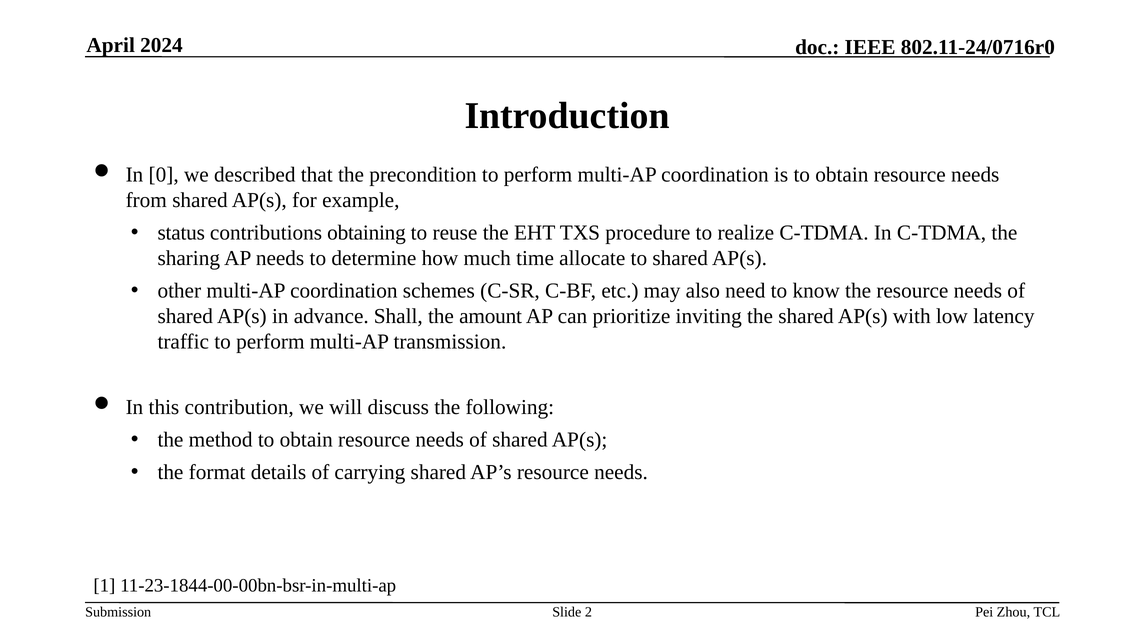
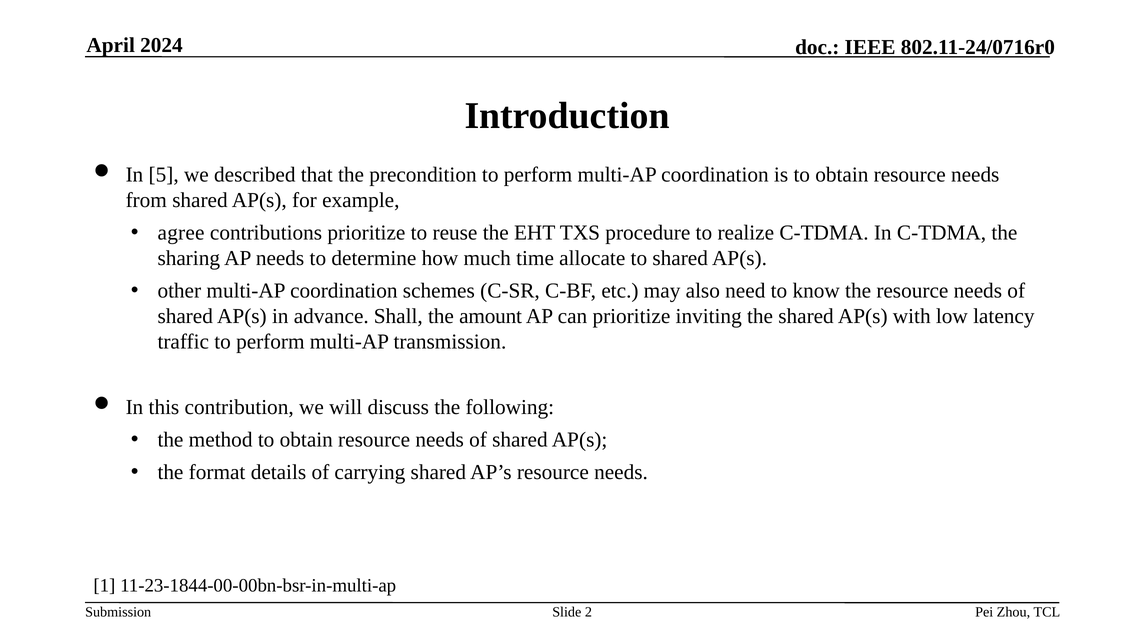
0: 0 -> 5
status: status -> agree
contributions obtaining: obtaining -> prioritize
